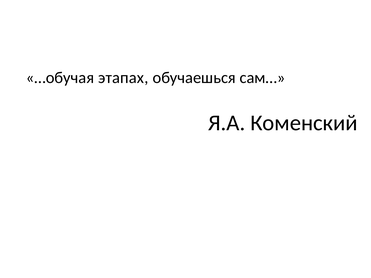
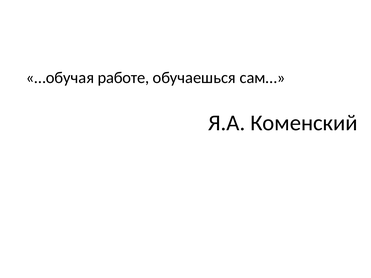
этапах: этапах -> работе
